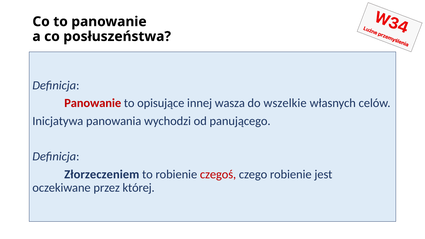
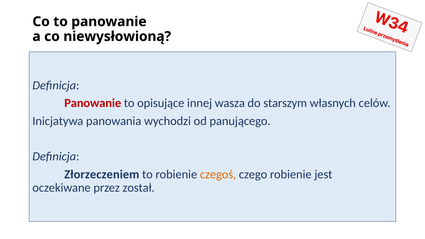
posłuszeństwa: posłuszeństwa -> niewysłowioną
wszelkie: wszelkie -> starszym
czegoś colour: red -> orange
której: której -> został
